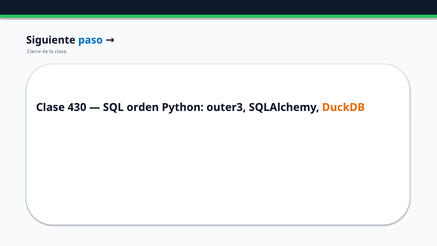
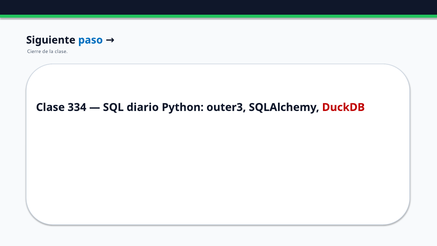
430: 430 -> 334
orden: orden -> diario
DuckDB colour: orange -> red
